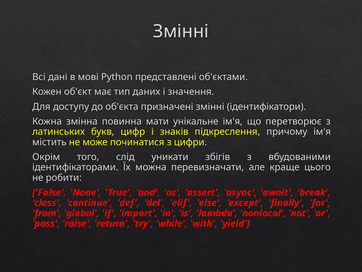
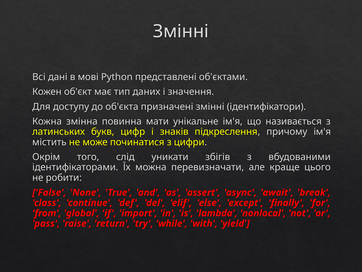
перетворює: перетворює -> називається
